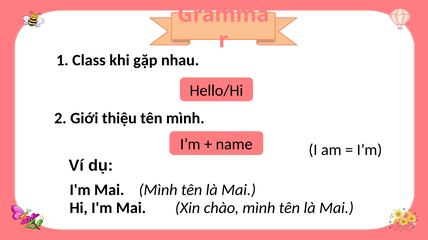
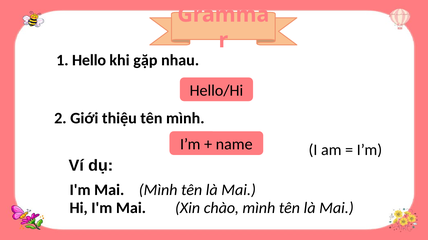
Class: Class -> Hello
